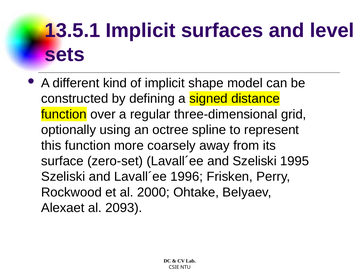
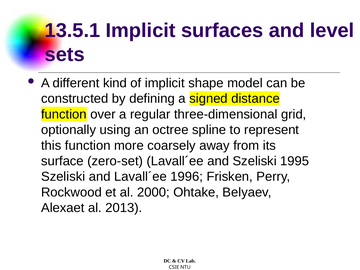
2093: 2093 -> 2013
